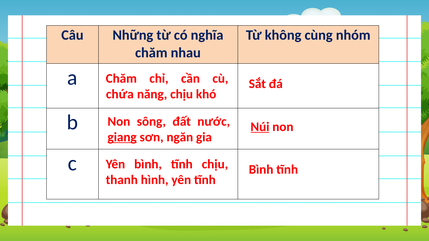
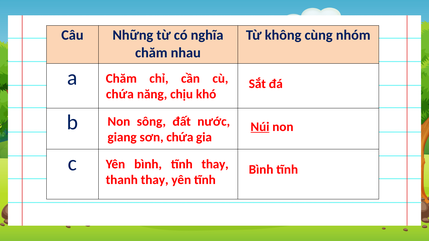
giang underline: present -> none
sơn ngăn: ngăn -> chứa
tĩnh chịu: chịu -> thay
thanh hình: hình -> thay
